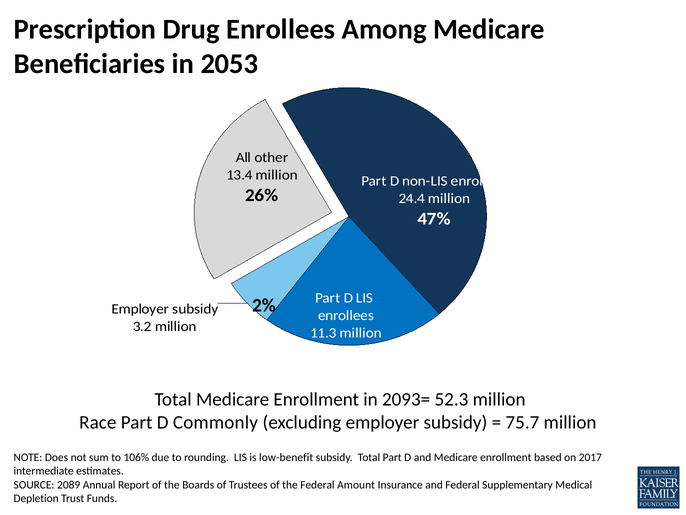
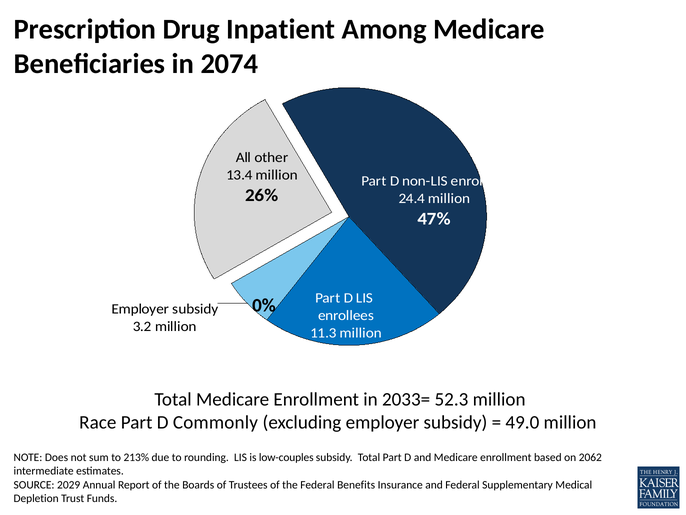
Drug Enrollees: Enrollees -> Inpatient
2053: 2053 -> 2074
2%: 2% -> 0%
2093=: 2093= -> 2033=
75.7: 75.7 -> 49.0
106%: 106% -> 213%
low-benefit: low-benefit -> low-couples
2017: 2017 -> 2062
2089: 2089 -> 2029
Amount: Amount -> Benefits
